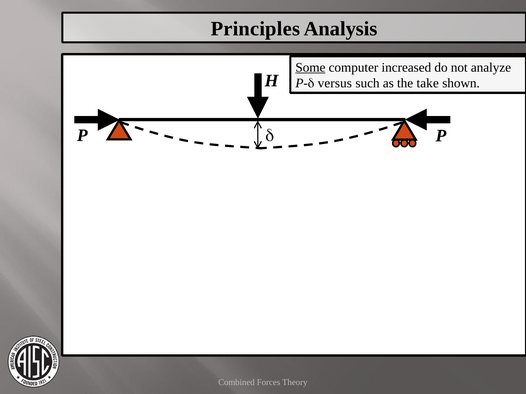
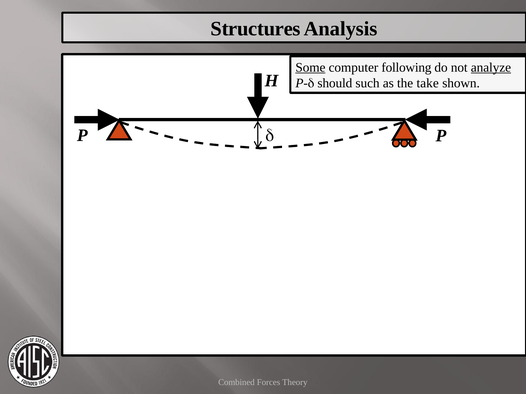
Principles: Principles -> Structures
increased: increased -> following
analyze underline: none -> present
versus: versus -> should
